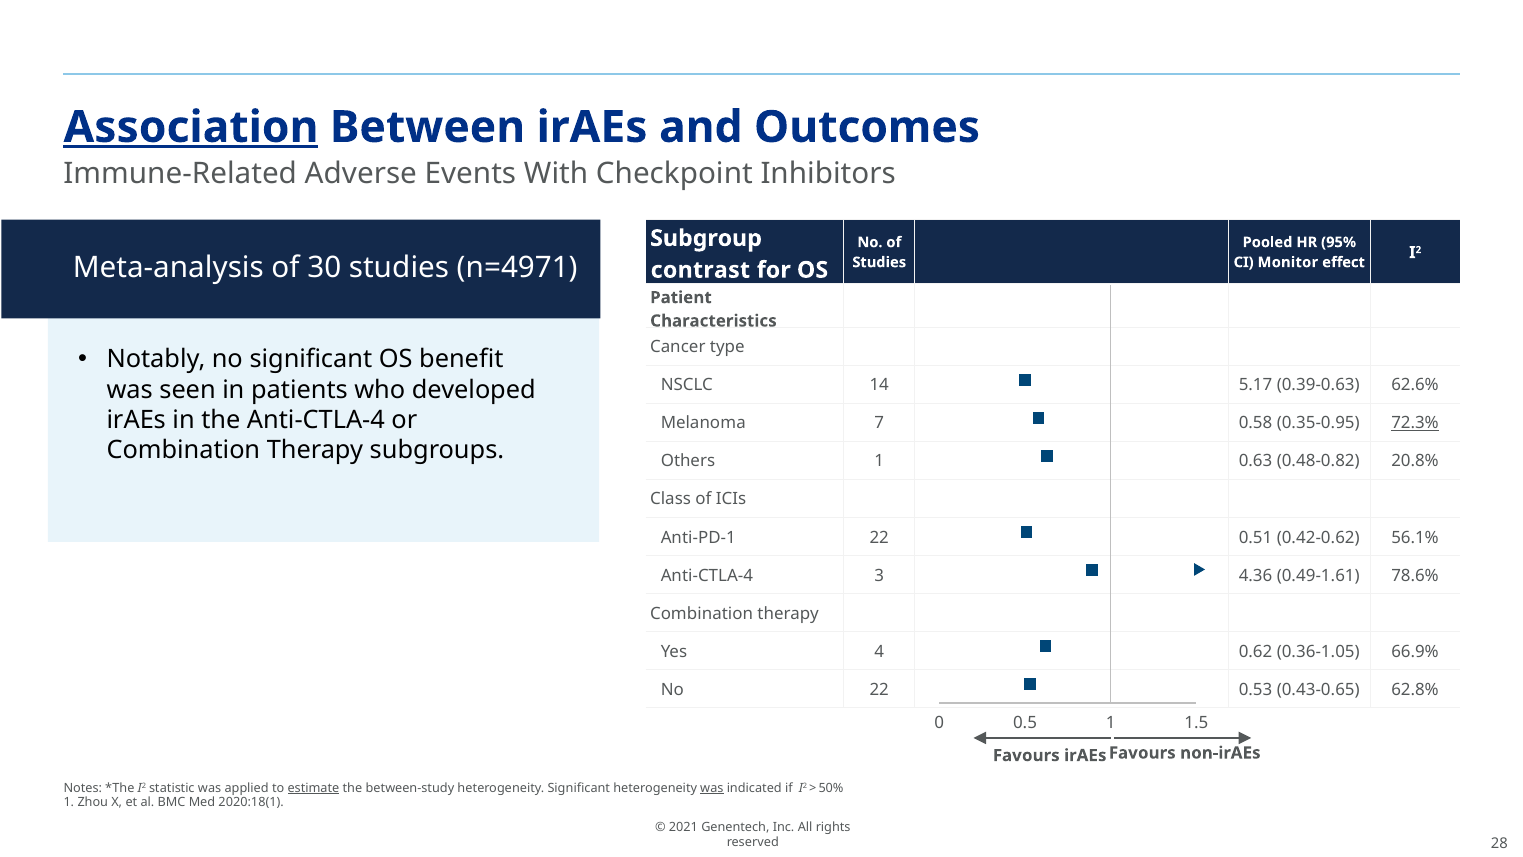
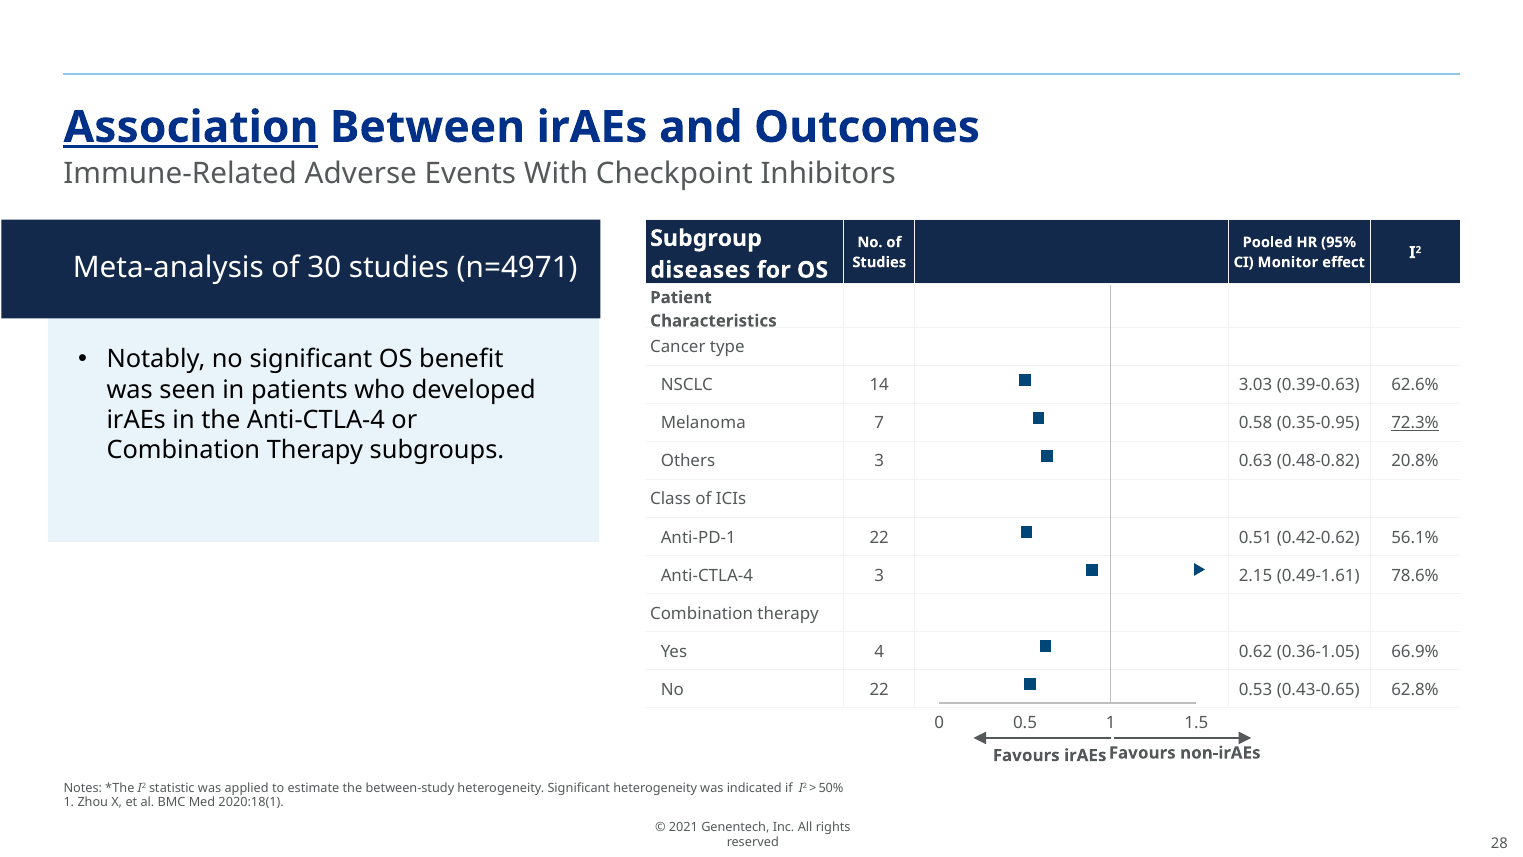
contrast: contrast -> diseases
5.17: 5.17 -> 3.03
Others 1: 1 -> 3
4.36: 4.36 -> 2.15
estimate underline: present -> none
was at (712, 788) underline: present -> none
